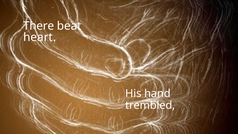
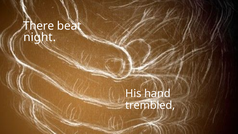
heart: heart -> night
